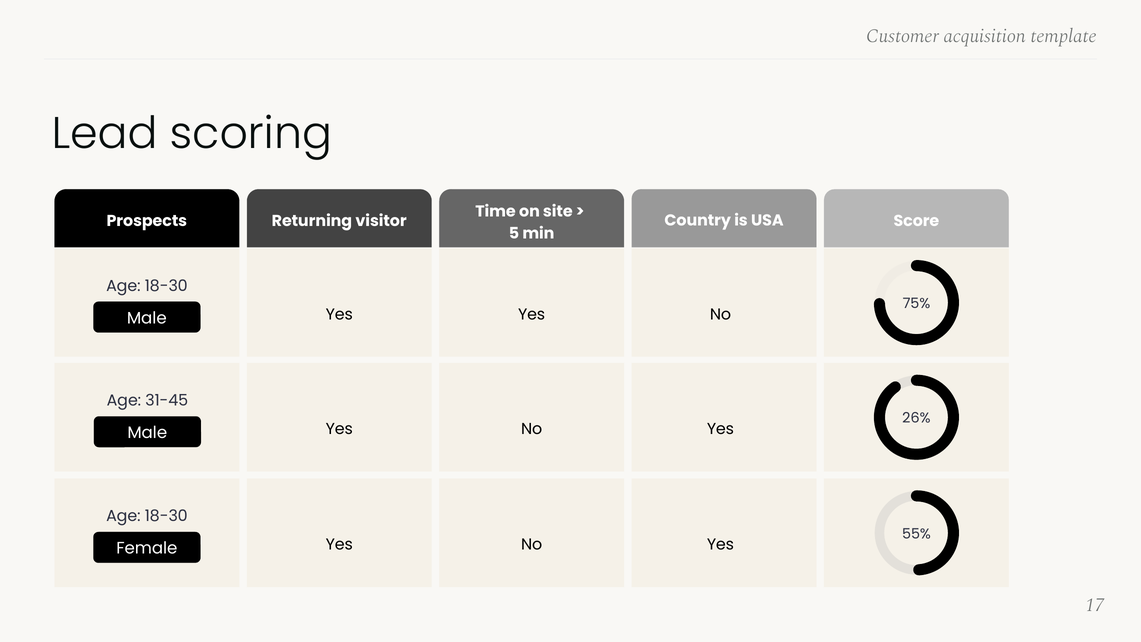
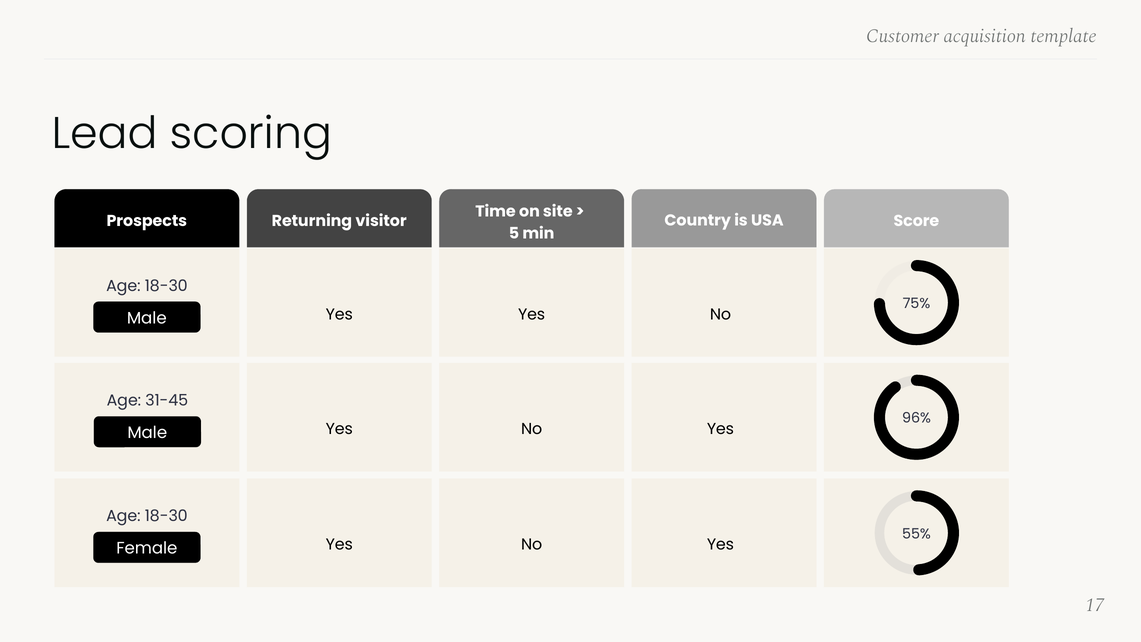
26%: 26% -> 96%
